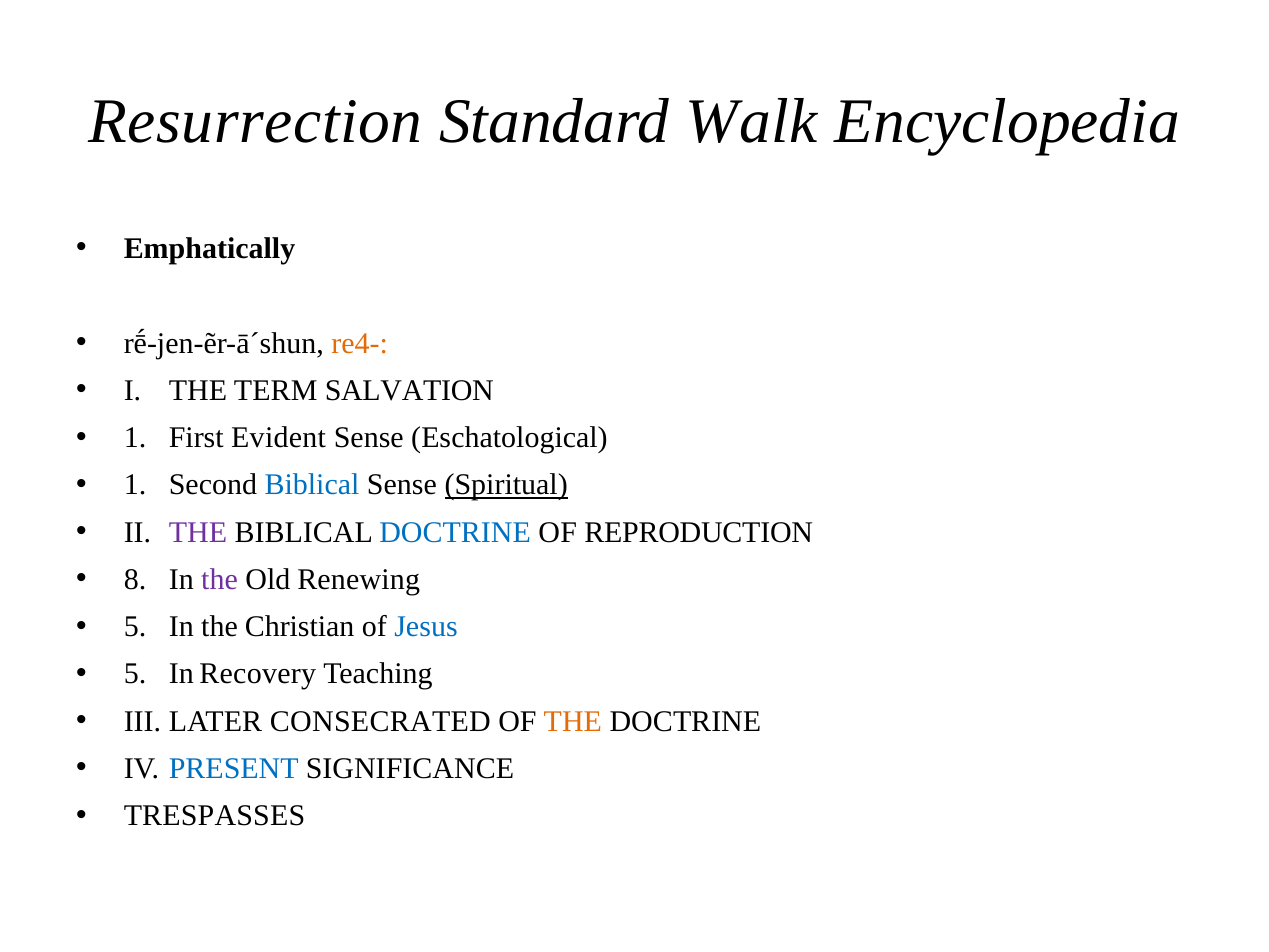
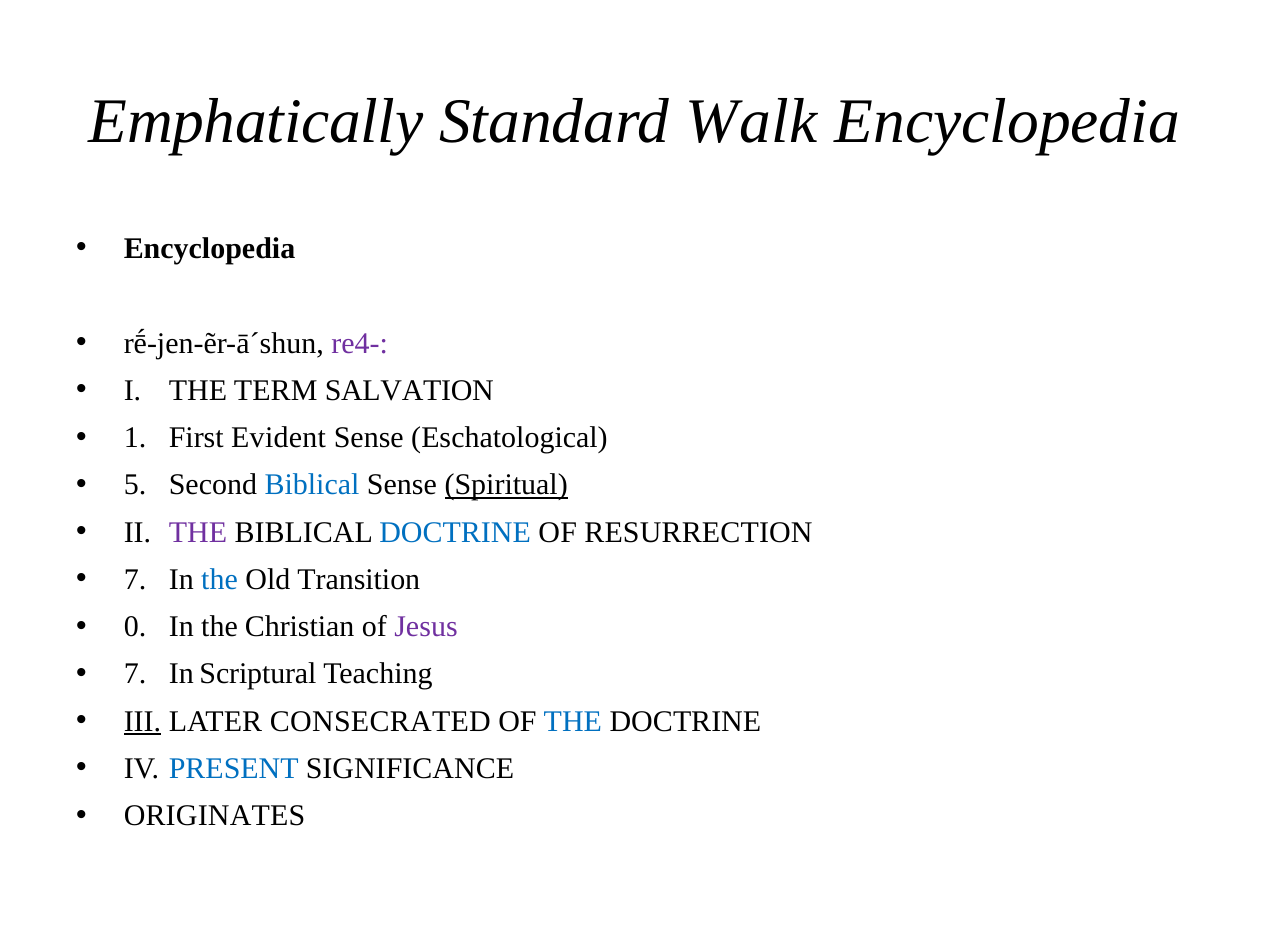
Resurrection: Resurrection -> Emphatically
Emphatically at (210, 249): Emphatically -> Encyclopedia
re4- colour: orange -> purple
1 at (135, 485): 1 -> 5
REPRODUCTION: REPRODUCTION -> RESURRECTION
8 at (135, 579): 8 -> 7
the at (220, 579) colour: purple -> blue
Renewing: Renewing -> Transition
5 at (135, 627): 5 -> 0
Jesus colour: blue -> purple
5 at (135, 674): 5 -> 7
Recovery: Recovery -> Scriptural
III underline: none -> present
THE at (573, 721) colour: orange -> blue
TRESPASSES: TRESPASSES -> ORIGINATES
